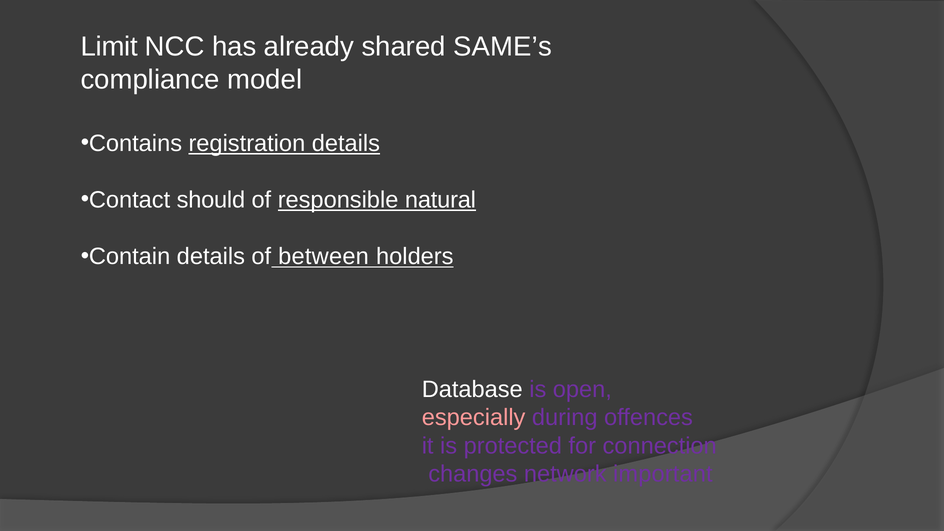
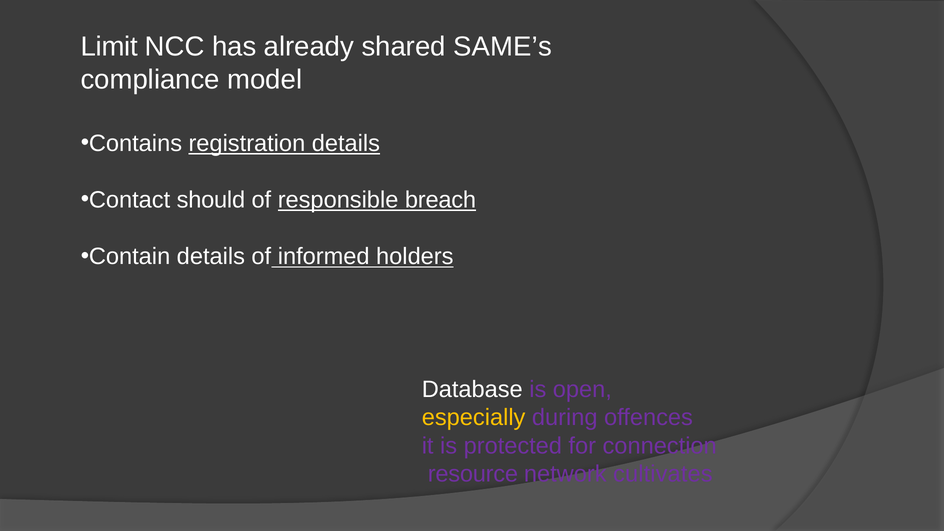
natural: natural -> breach
between: between -> informed
especially colour: pink -> yellow
changes: changes -> resource
important: important -> cultivates
